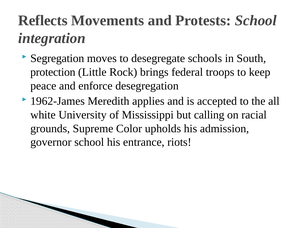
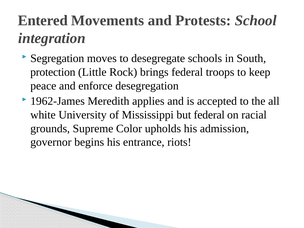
Reflects: Reflects -> Entered
but calling: calling -> federal
governor school: school -> begins
